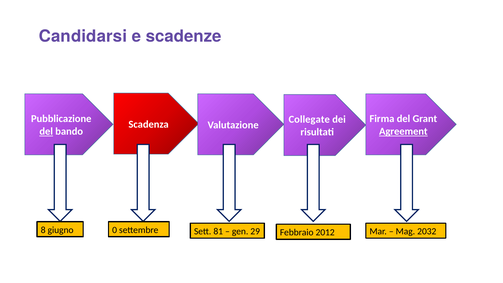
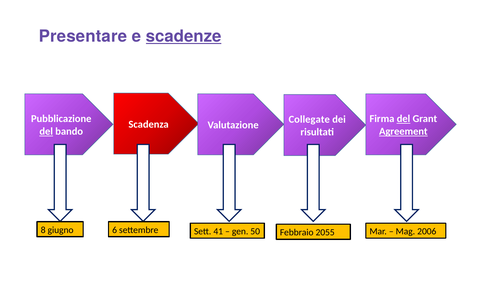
Candidarsi: Candidarsi -> Presentare
scadenze underline: none -> present
del at (403, 119) underline: none -> present
0: 0 -> 6
81: 81 -> 41
29: 29 -> 50
2012: 2012 -> 2055
2032: 2032 -> 2006
